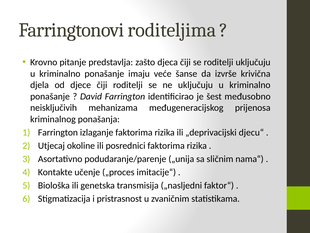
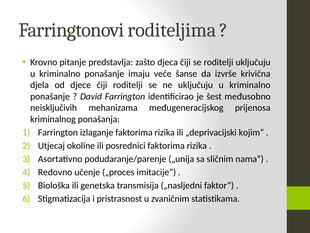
djecu“: djecu“ -> kojim“
Kontakte: Kontakte -> Redovno
